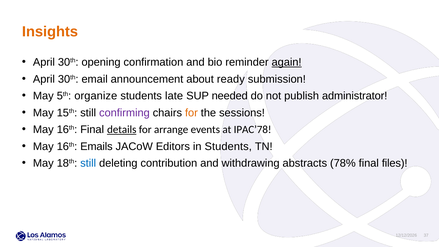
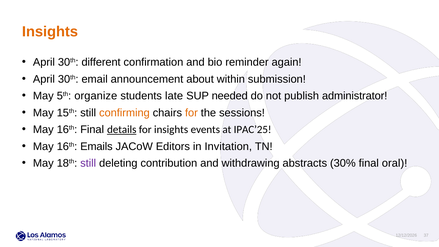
opening: opening -> different
again underline: present -> none
ready: ready -> within
confirming colour: purple -> orange
for arrange: arrange -> insights
IPAC’78: IPAC’78 -> IPAC’25
in Students: Students -> Invitation
still at (88, 163) colour: blue -> purple
78%: 78% -> 30%
files: files -> oral
